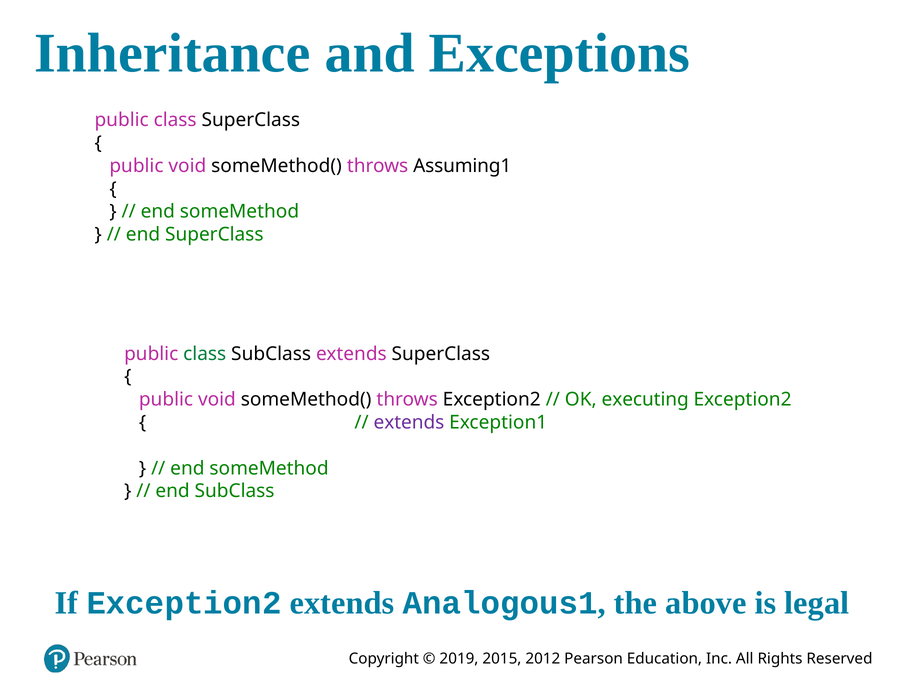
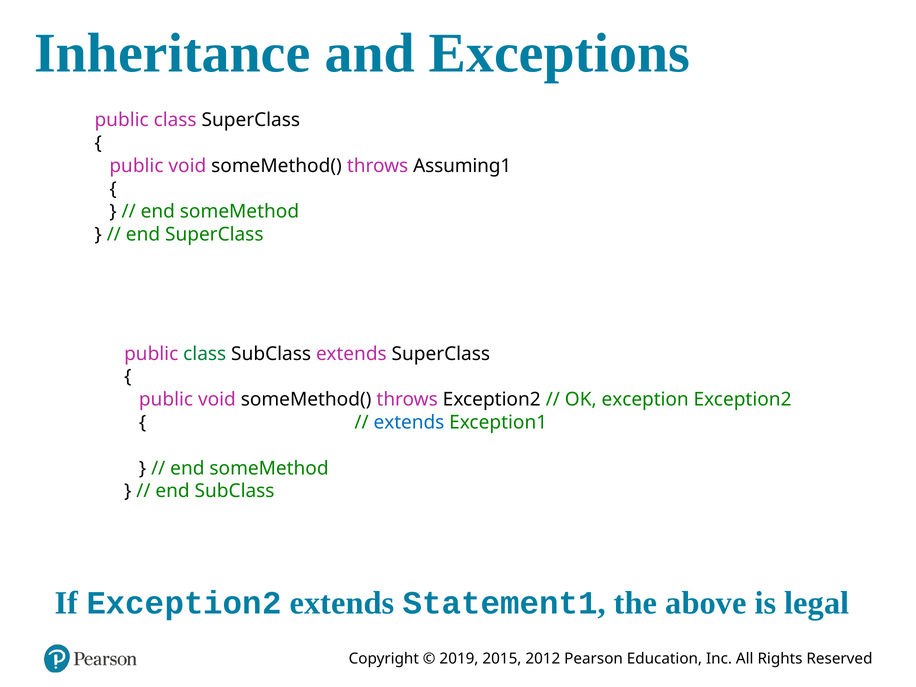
executing: executing -> exception
extends at (409, 422) colour: purple -> blue
Analogous1: Analogous1 -> Statement1
